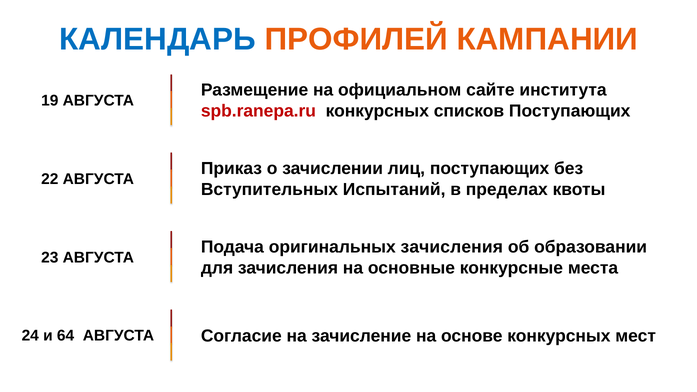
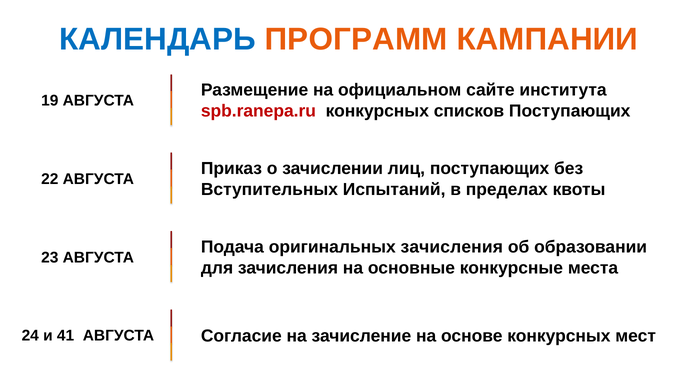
ПРОФИЛЕЙ: ПРОФИЛЕЙ -> ПРОГРАММ
64: 64 -> 41
